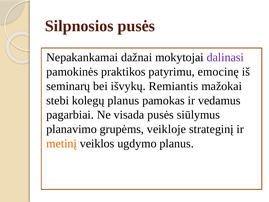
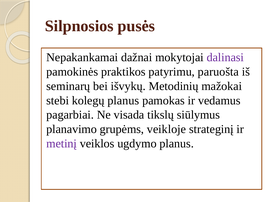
emocinę: emocinę -> paruošta
Remiantis: Remiantis -> Metodinių
visada pusės: pusės -> tikslų
metinį colour: orange -> purple
